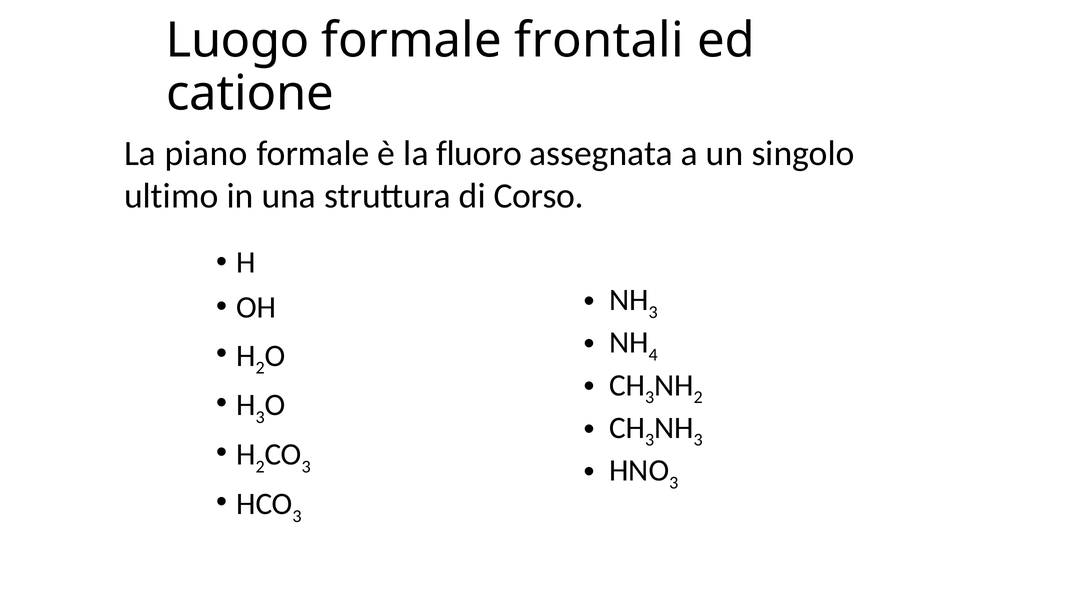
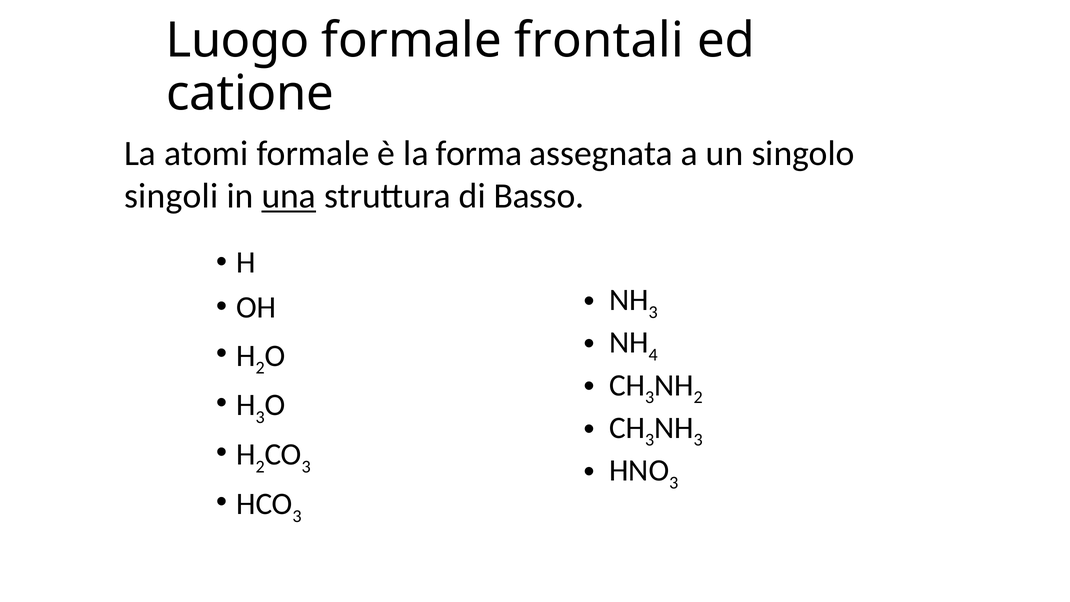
piano: piano -> atomi
fluoro: fluoro -> forma
ultimo: ultimo -> singoli
una underline: none -> present
Corso: Corso -> Basso
